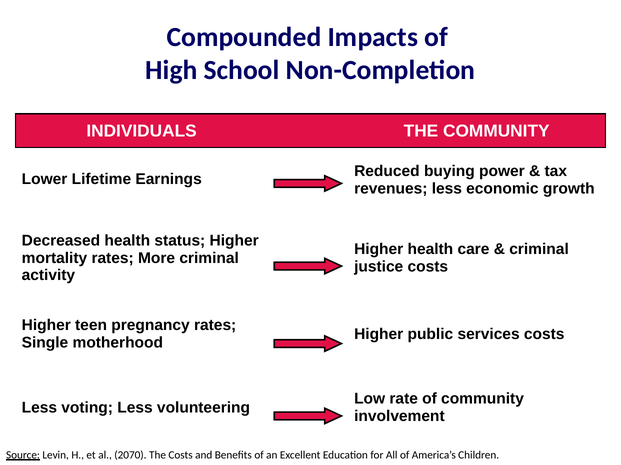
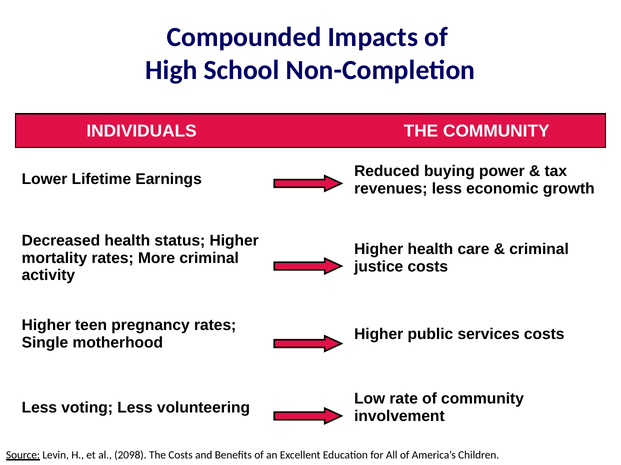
2070: 2070 -> 2098
